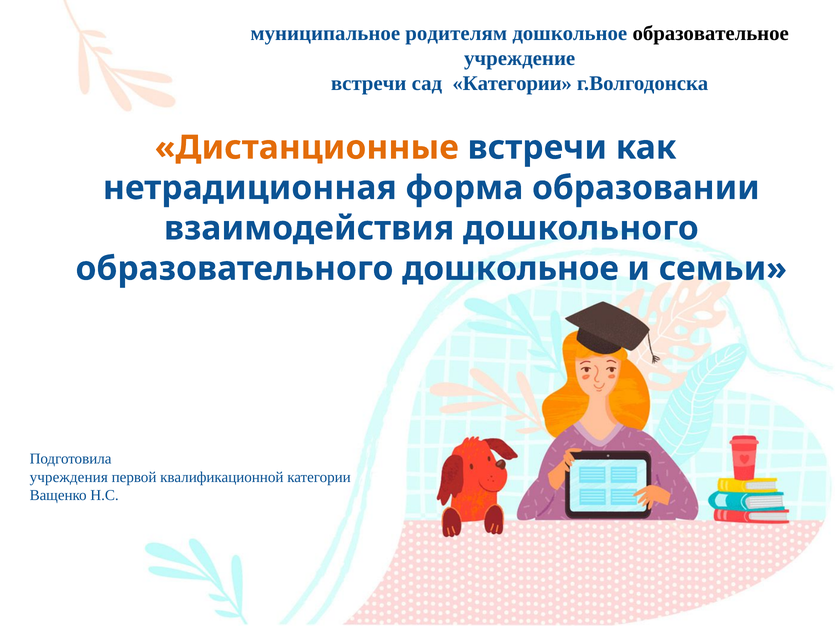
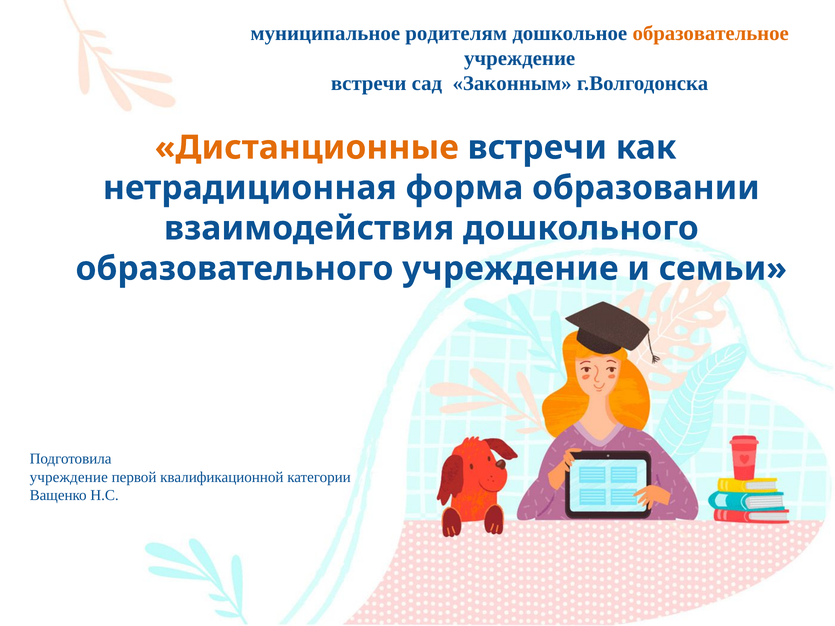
образовательное colour: black -> orange
сад Категории: Категории -> Законным
образовательного дошкольное: дошкольное -> учреждение
учреждения at (69, 477): учреждения -> учреждение
